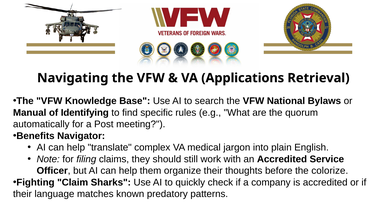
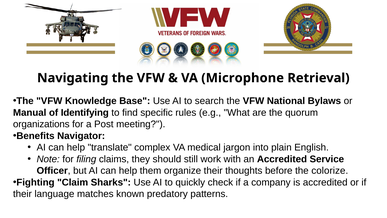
Applications: Applications -> Microphone
automatically: automatically -> organizations
